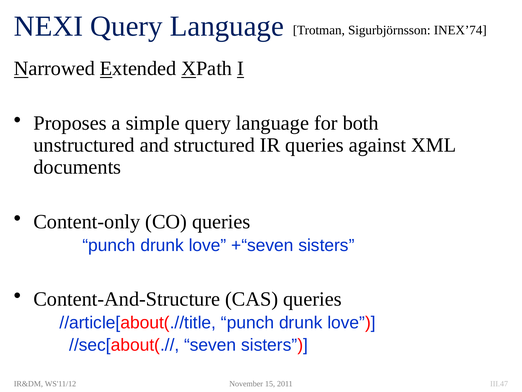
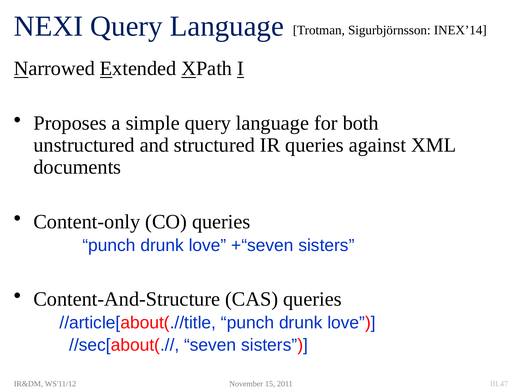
INEX’74: INEX’74 -> INEX’14
